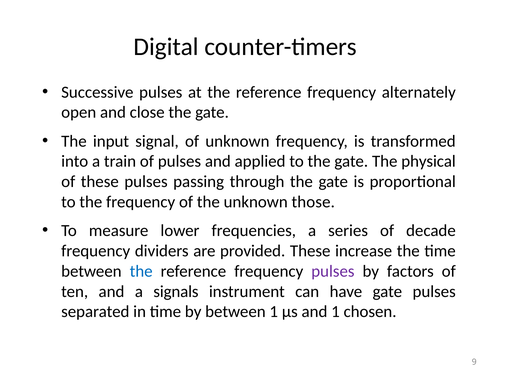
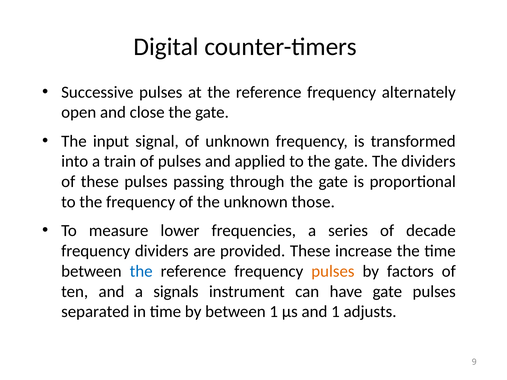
The physical: physical -> dividers
pulses at (333, 271) colour: purple -> orange
chosen: chosen -> adjusts
